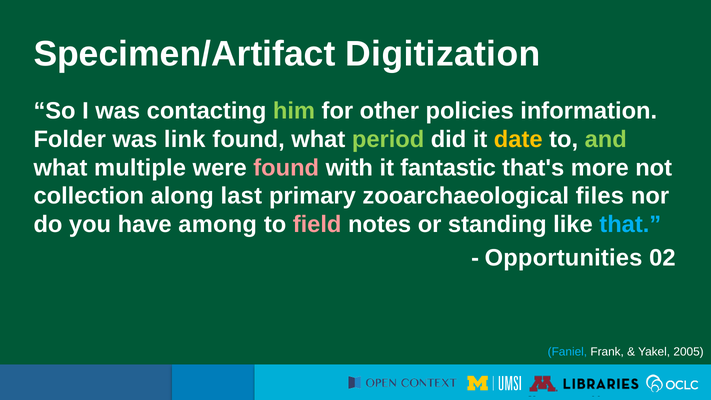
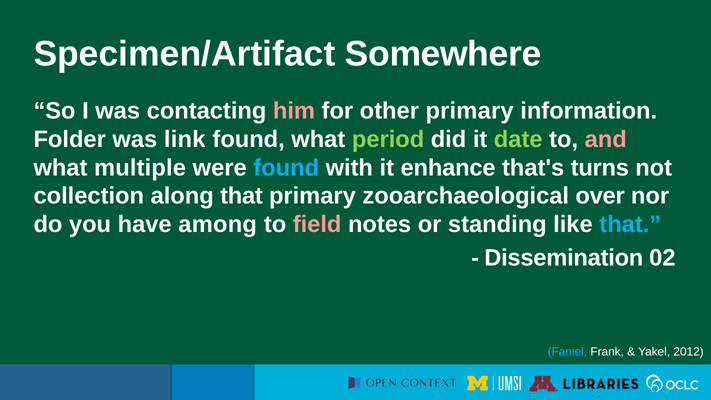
Digitization: Digitization -> Somewhere
him colour: light green -> pink
other policies: policies -> primary
date colour: yellow -> light green
and colour: light green -> pink
found at (286, 168) colour: pink -> light blue
fantastic: fantastic -> enhance
more: more -> turns
along last: last -> that
files: files -> over
Opportunities: Opportunities -> Dissemination
2005: 2005 -> 2012
